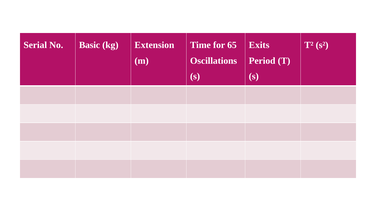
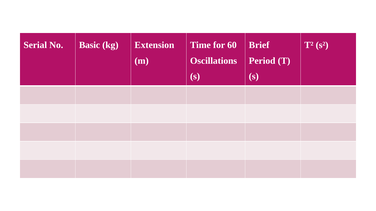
65: 65 -> 60
Exits: Exits -> Brief
